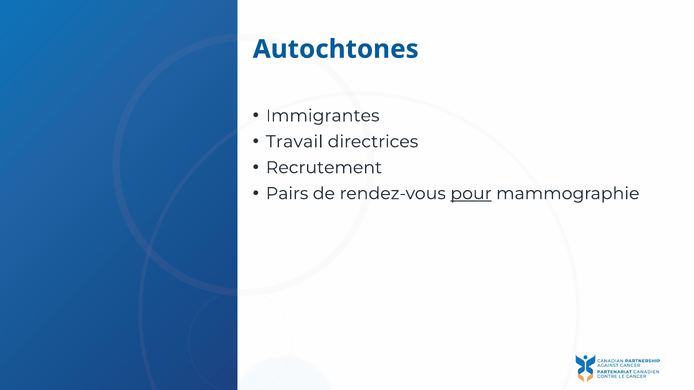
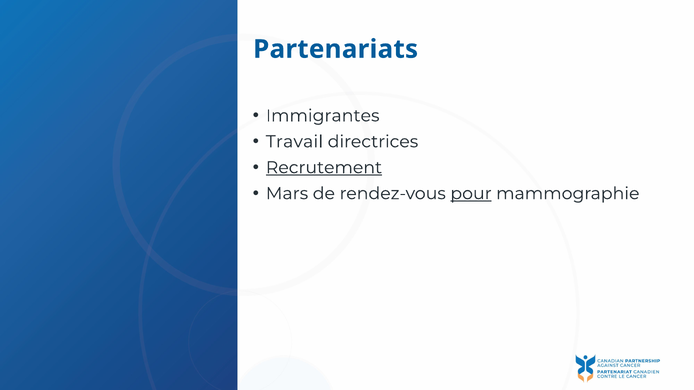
Autochtones: Autochtones -> Partenariats
Recrutement underline: none -> present
Pairs: Pairs -> Mars
